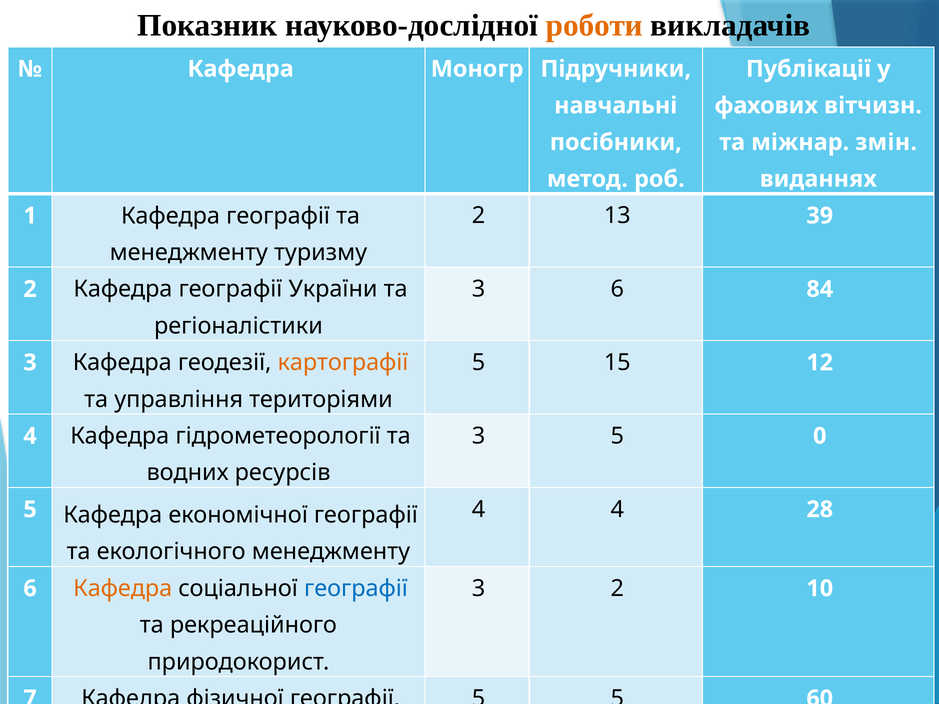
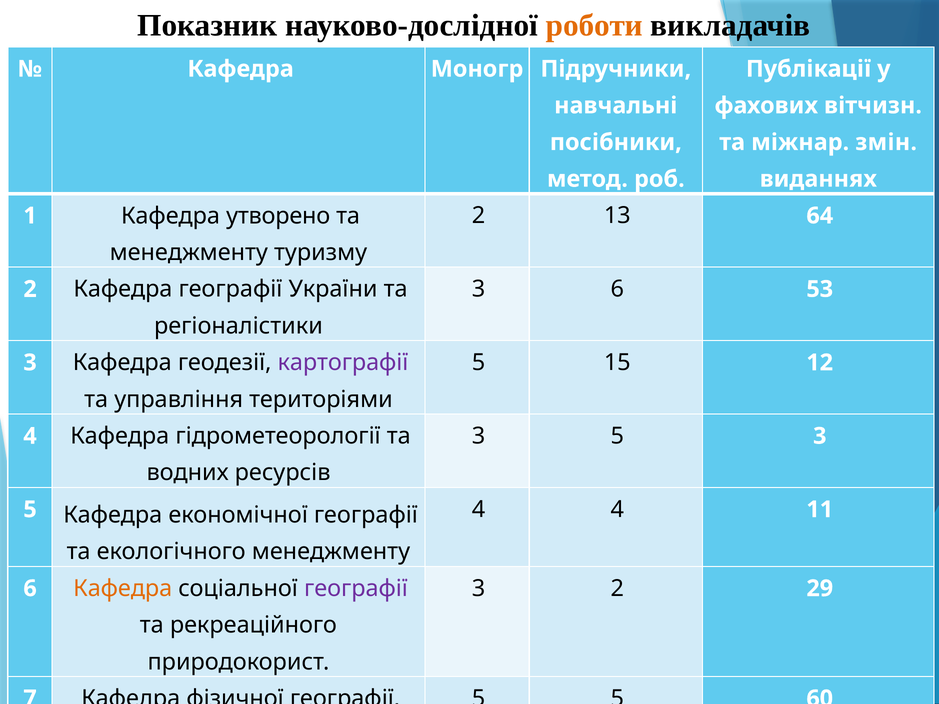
39: 39 -> 64
1 Кафедра географiї: географiї -> утворено
84: 84 -> 53
картографії colour: orange -> purple
5 0: 0 -> 3
28: 28 -> 11
10: 10 -> 29
географії colour: blue -> purple
